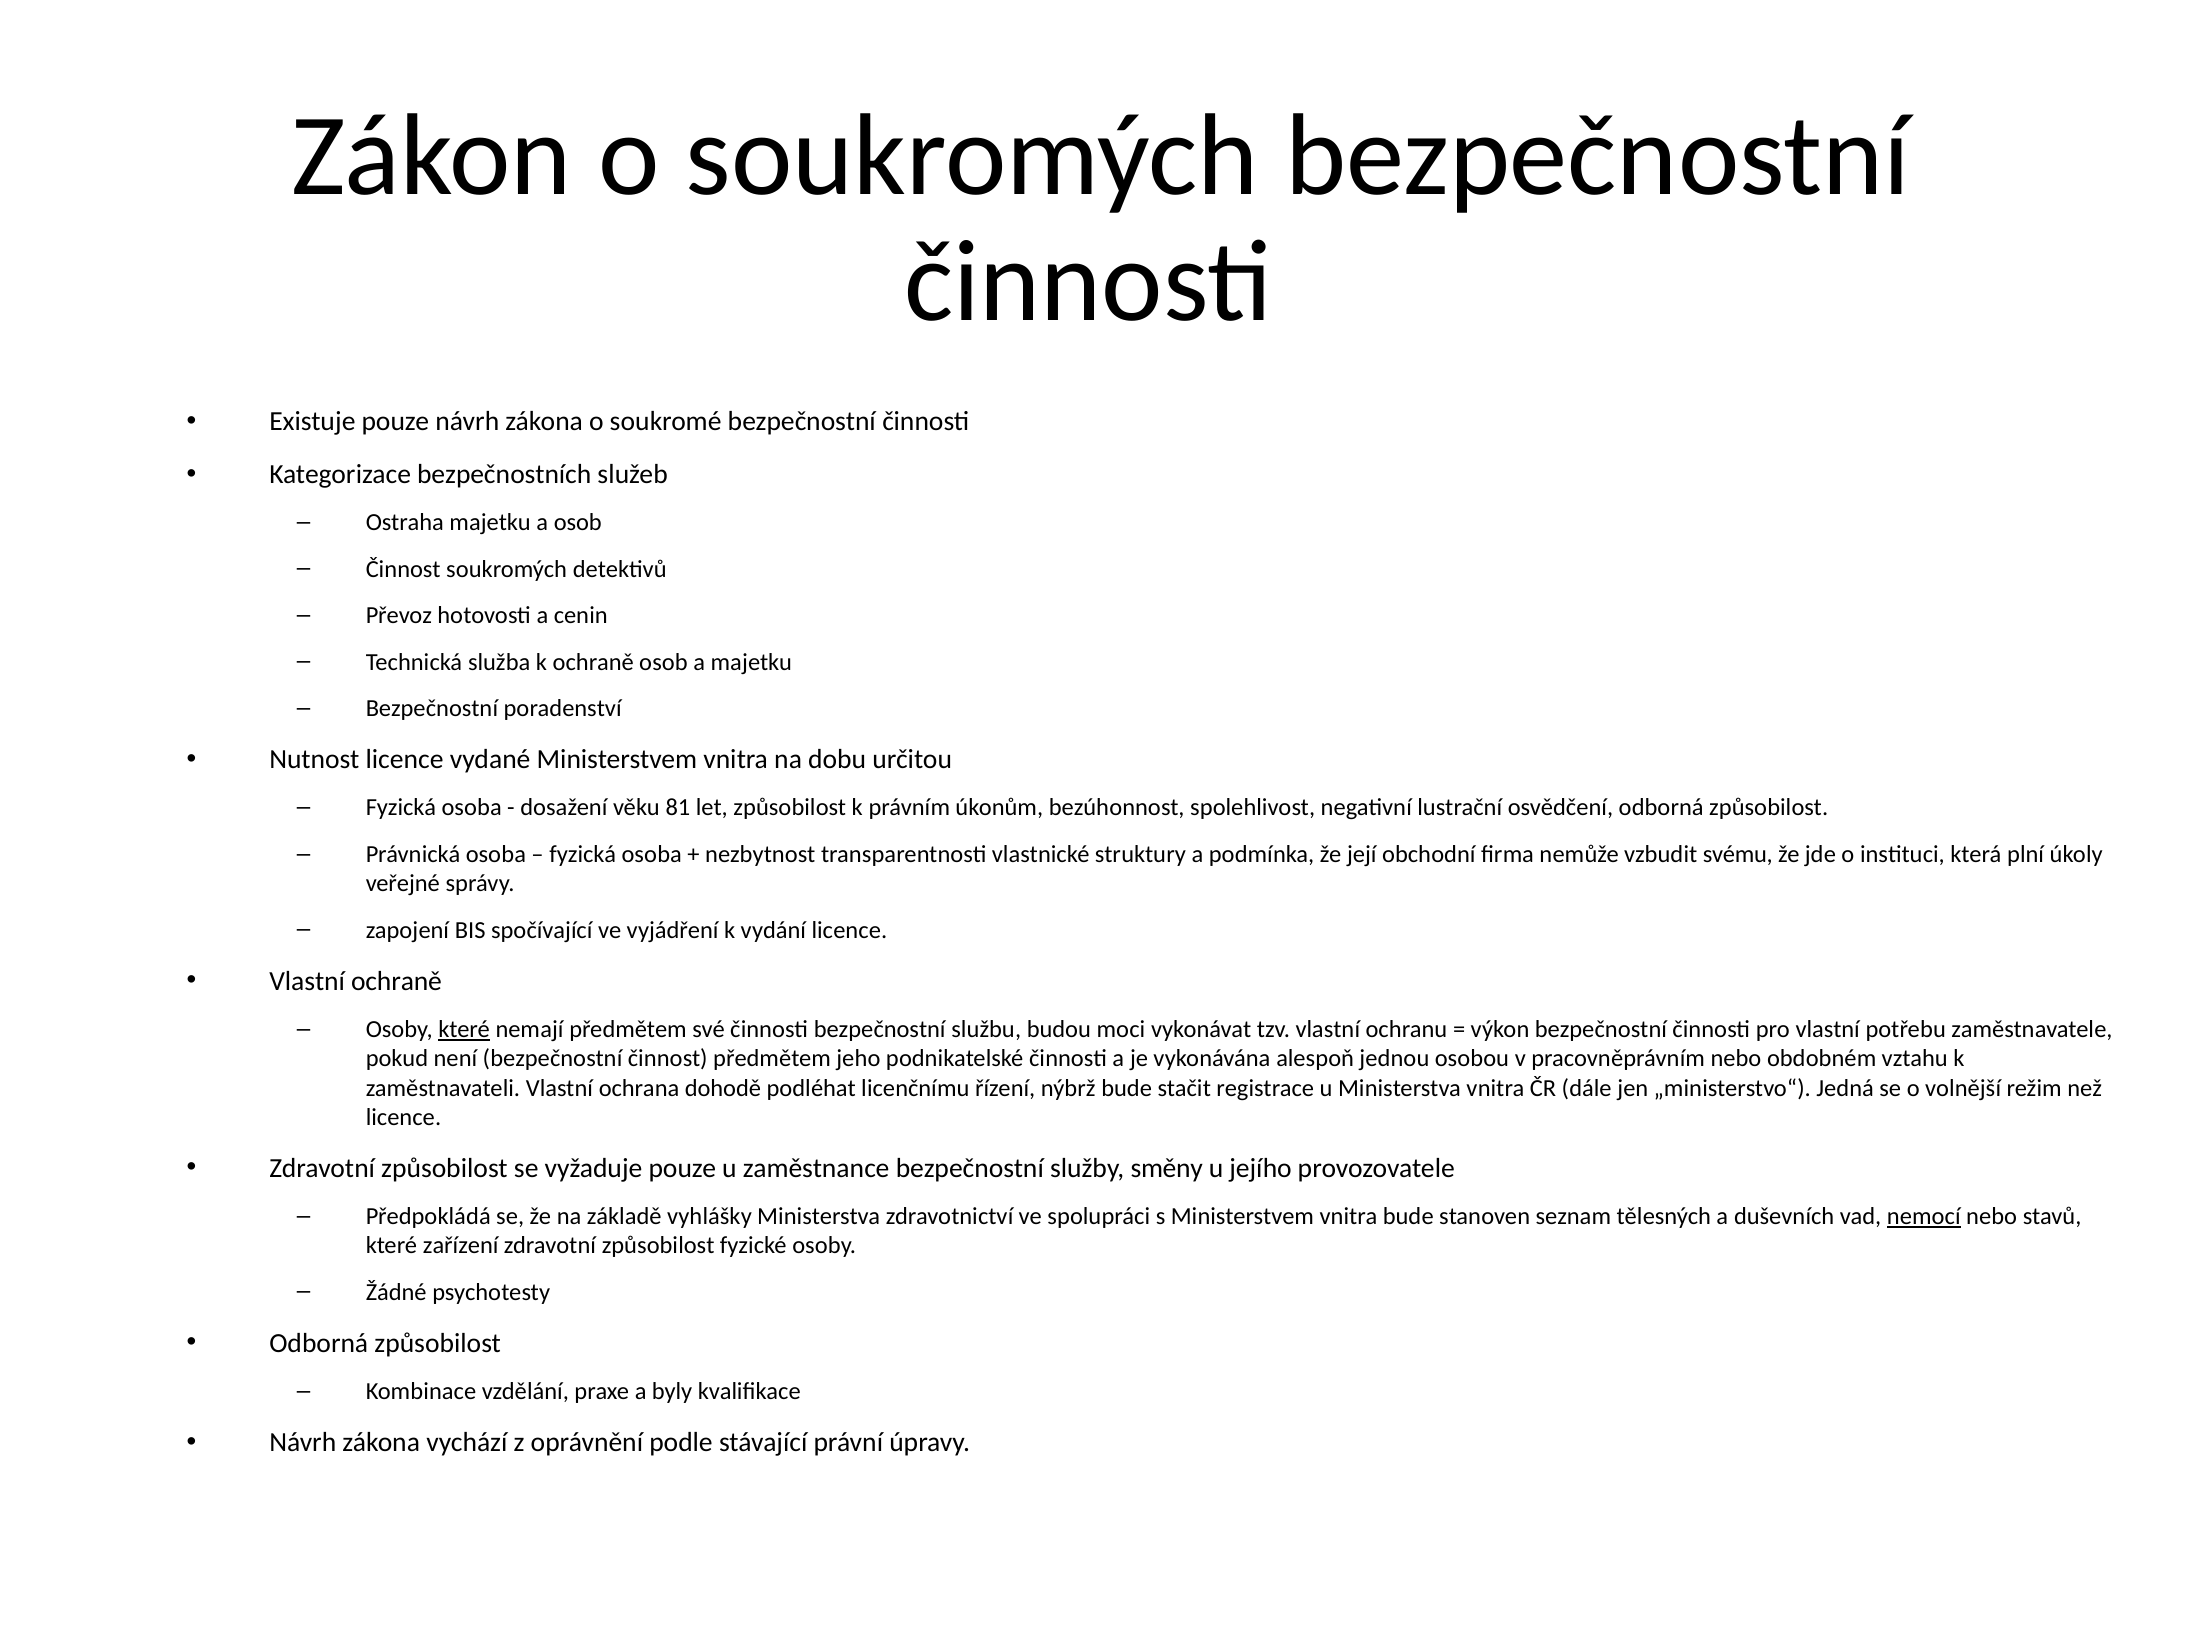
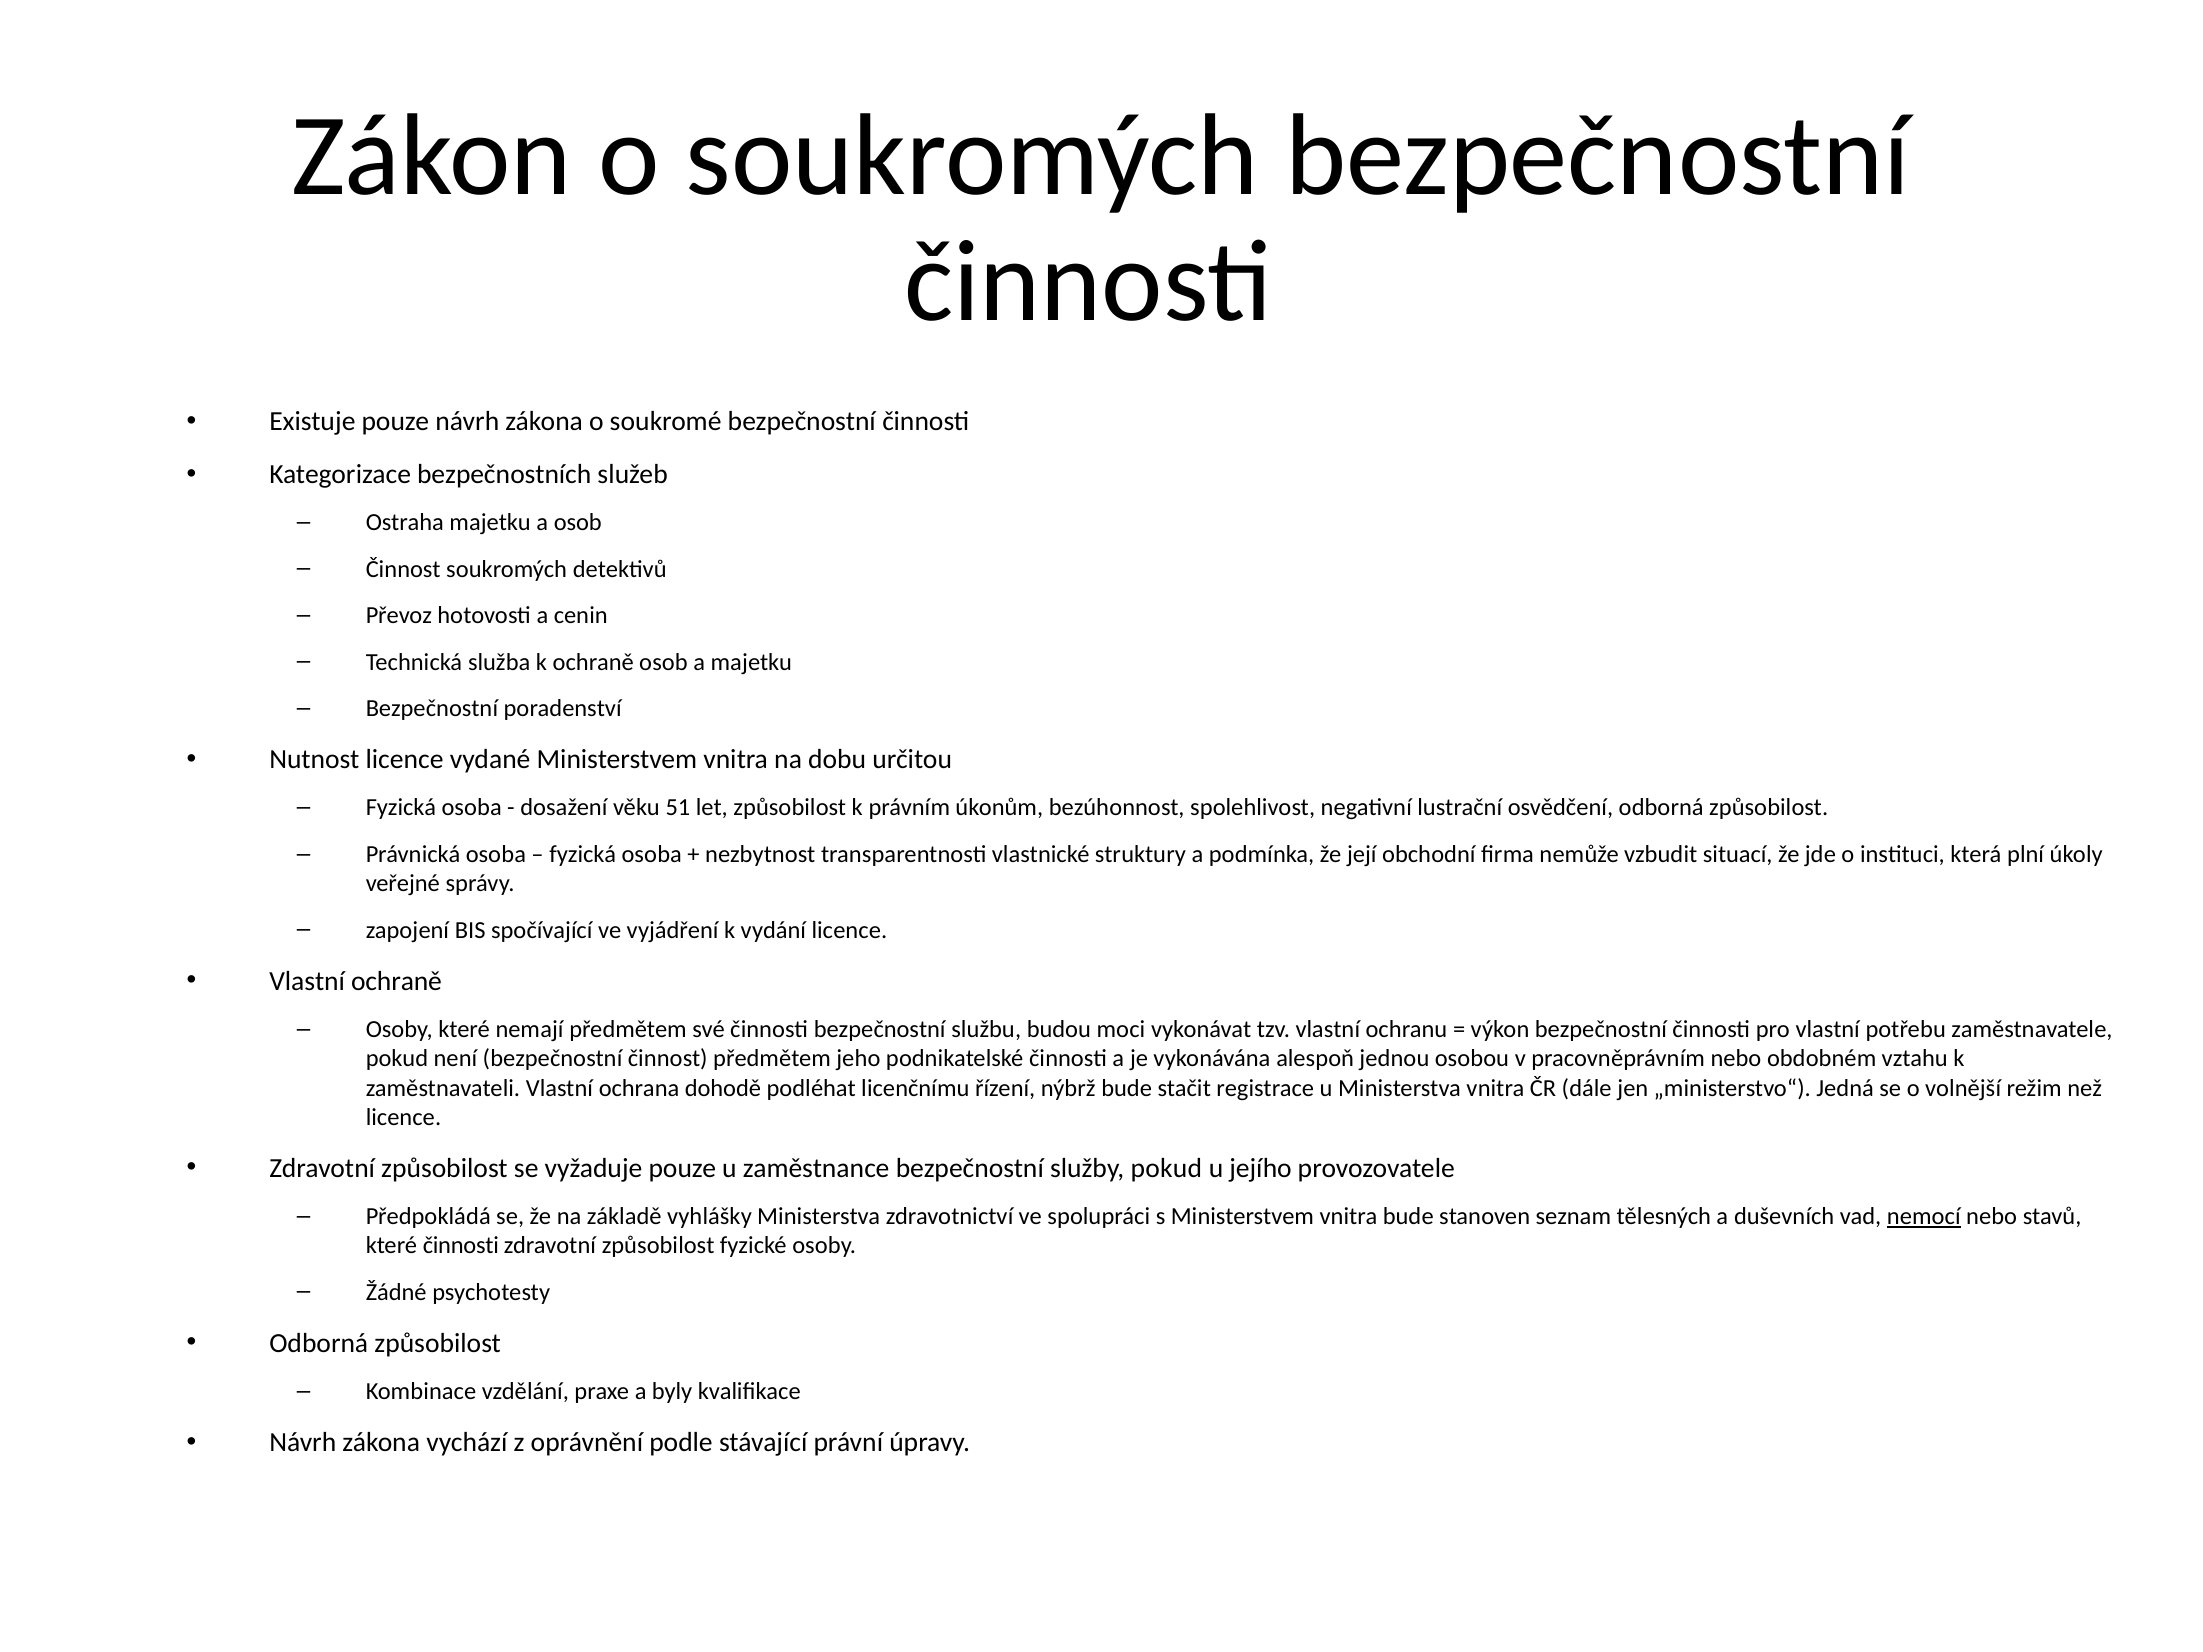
81: 81 -> 51
svému: svému -> situací
které at (464, 1030) underline: present -> none
služby směny: směny -> pokud
které zařízení: zařízení -> činnosti
